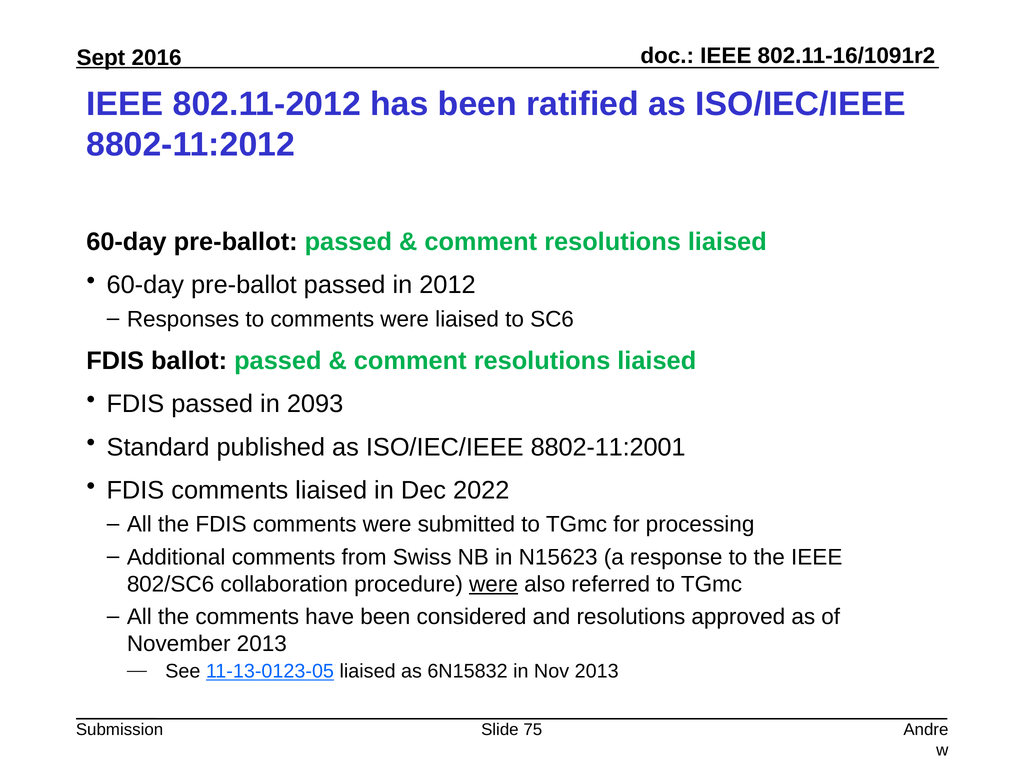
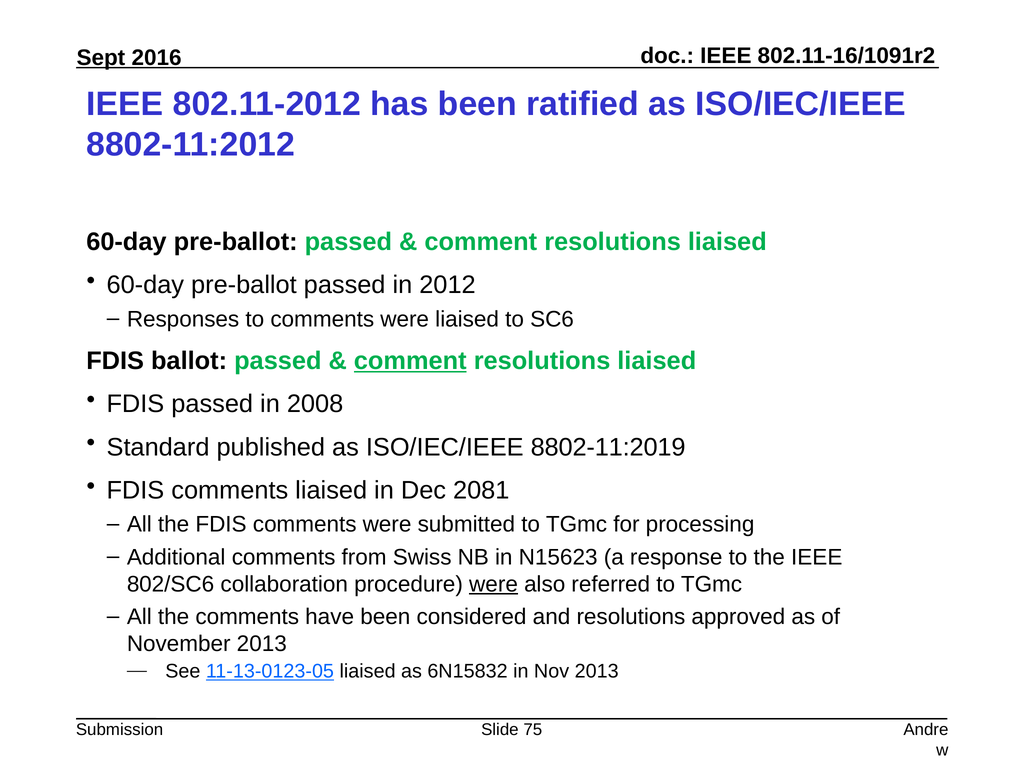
comment at (410, 361) underline: none -> present
2093: 2093 -> 2008
8802-11:2001: 8802-11:2001 -> 8802-11:2019
2022: 2022 -> 2081
